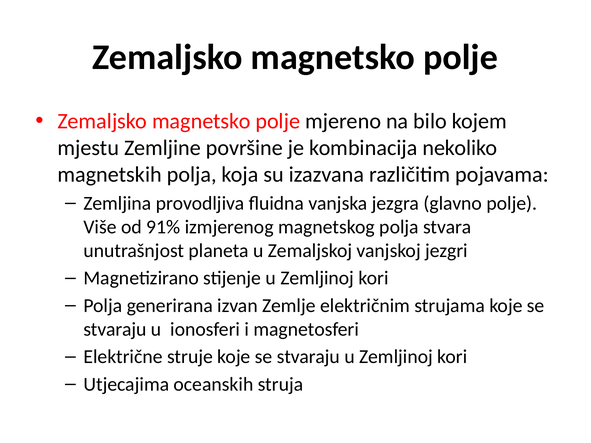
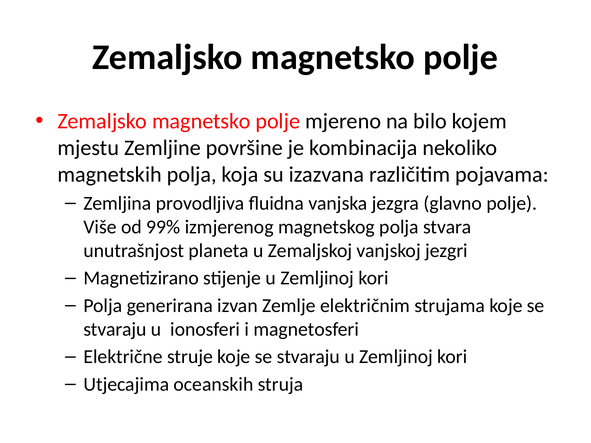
91%: 91% -> 99%
